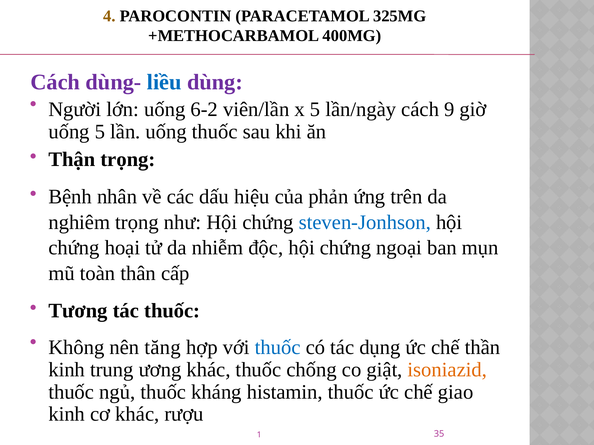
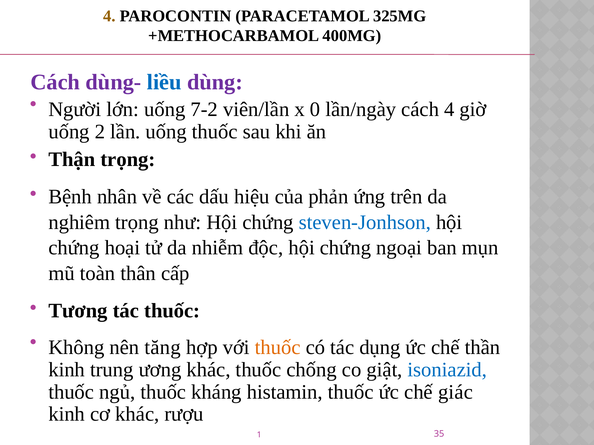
6-2: 6-2 -> 7-2
x 5: 5 -> 0
cách 9: 9 -> 4
uống 5: 5 -> 2
thuốc at (278, 348) colour: blue -> orange
isoniazid colour: orange -> blue
giao: giao -> giác
